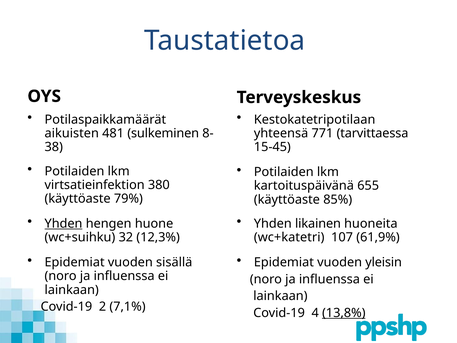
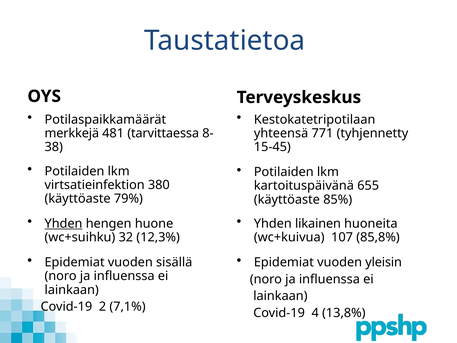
aikuisten: aikuisten -> merkkejä
sulkeminen: sulkeminen -> tarvittaessa
tarvittaessa: tarvittaessa -> tyhjennetty
wc+katetri: wc+katetri -> wc+kuivua
61,9%: 61,9% -> 85,8%
13,8% underline: present -> none
